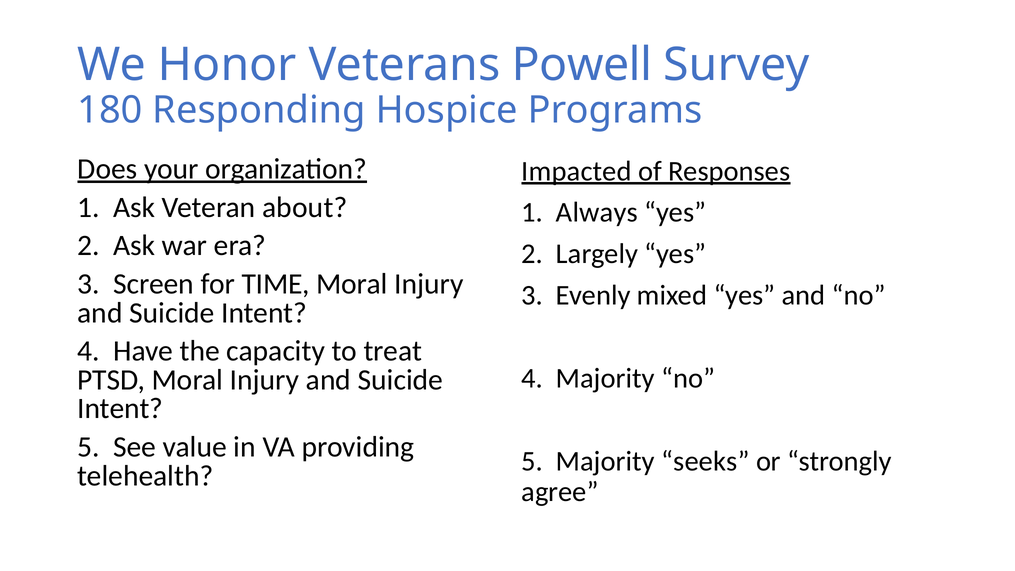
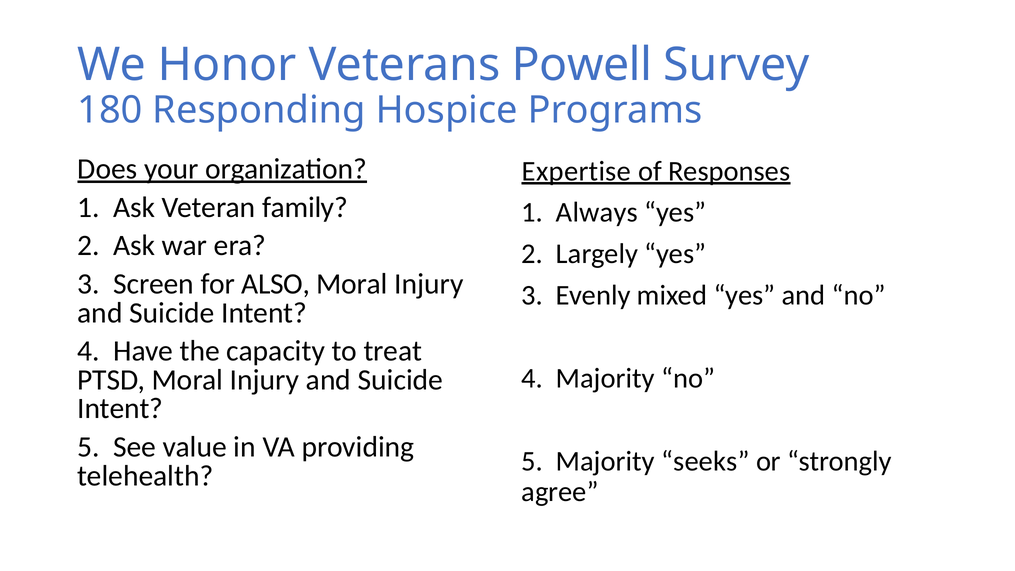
Impacted: Impacted -> Expertise
about: about -> family
TIME: TIME -> ALSO
